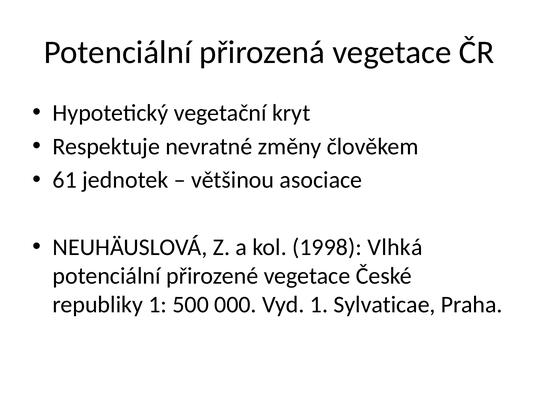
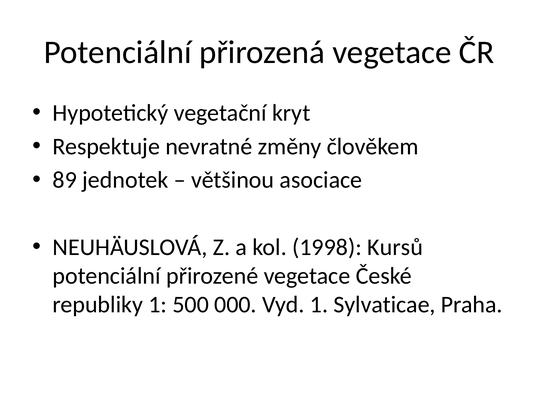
61: 61 -> 89
Vlhká: Vlhká -> Kursů
